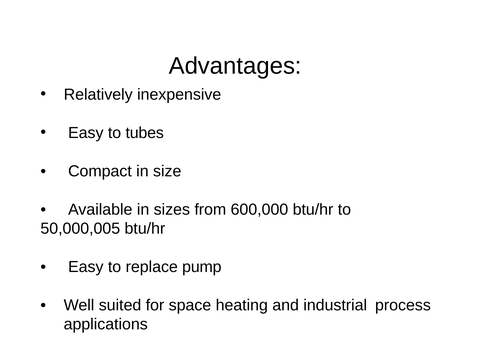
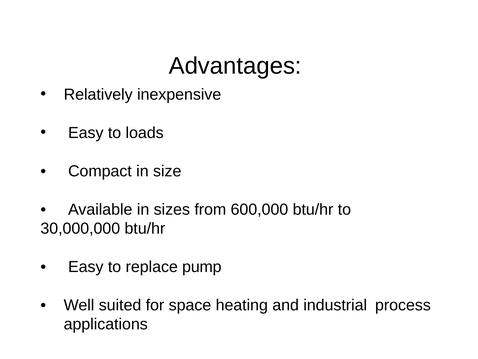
tubes: tubes -> loads
50,000,005: 50,000,005 -> 30,000,000
